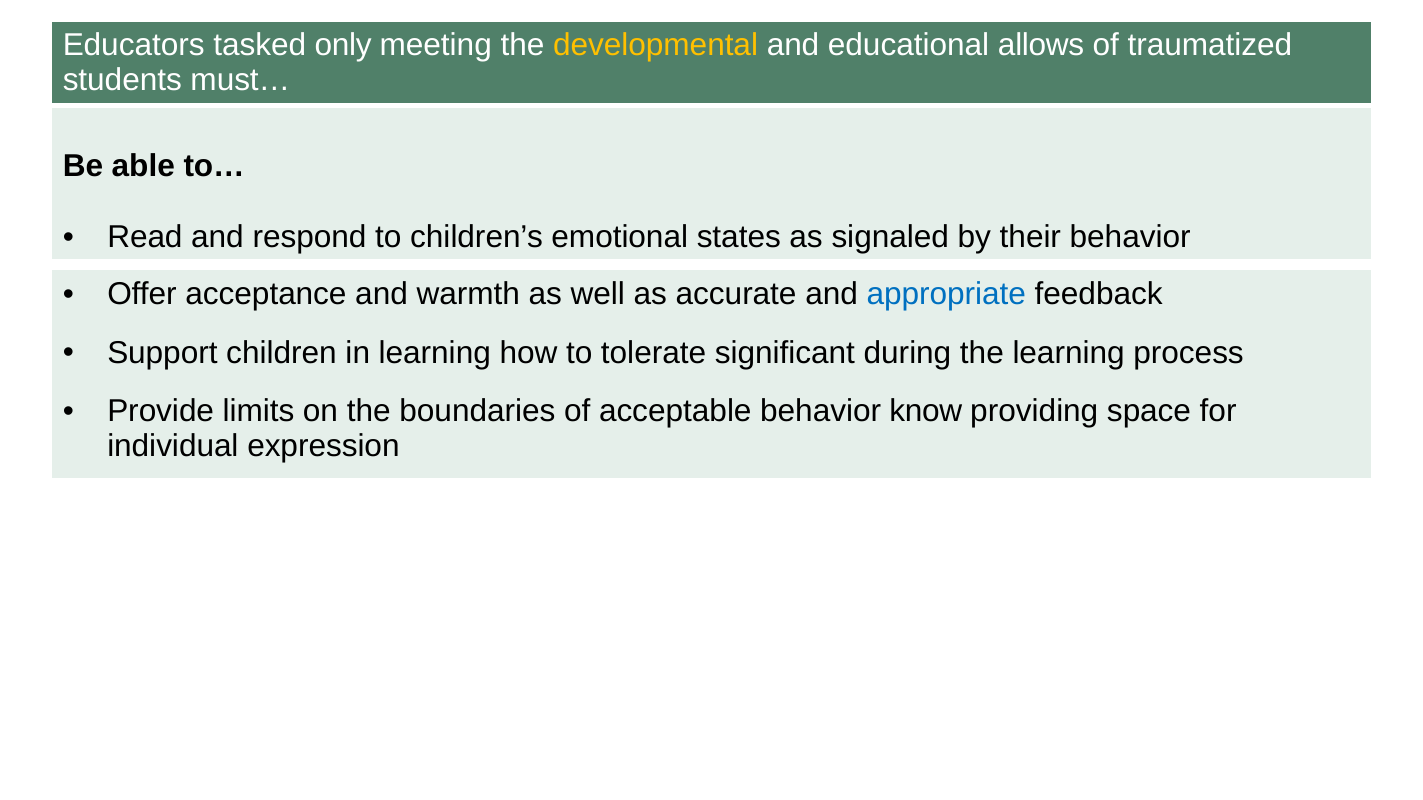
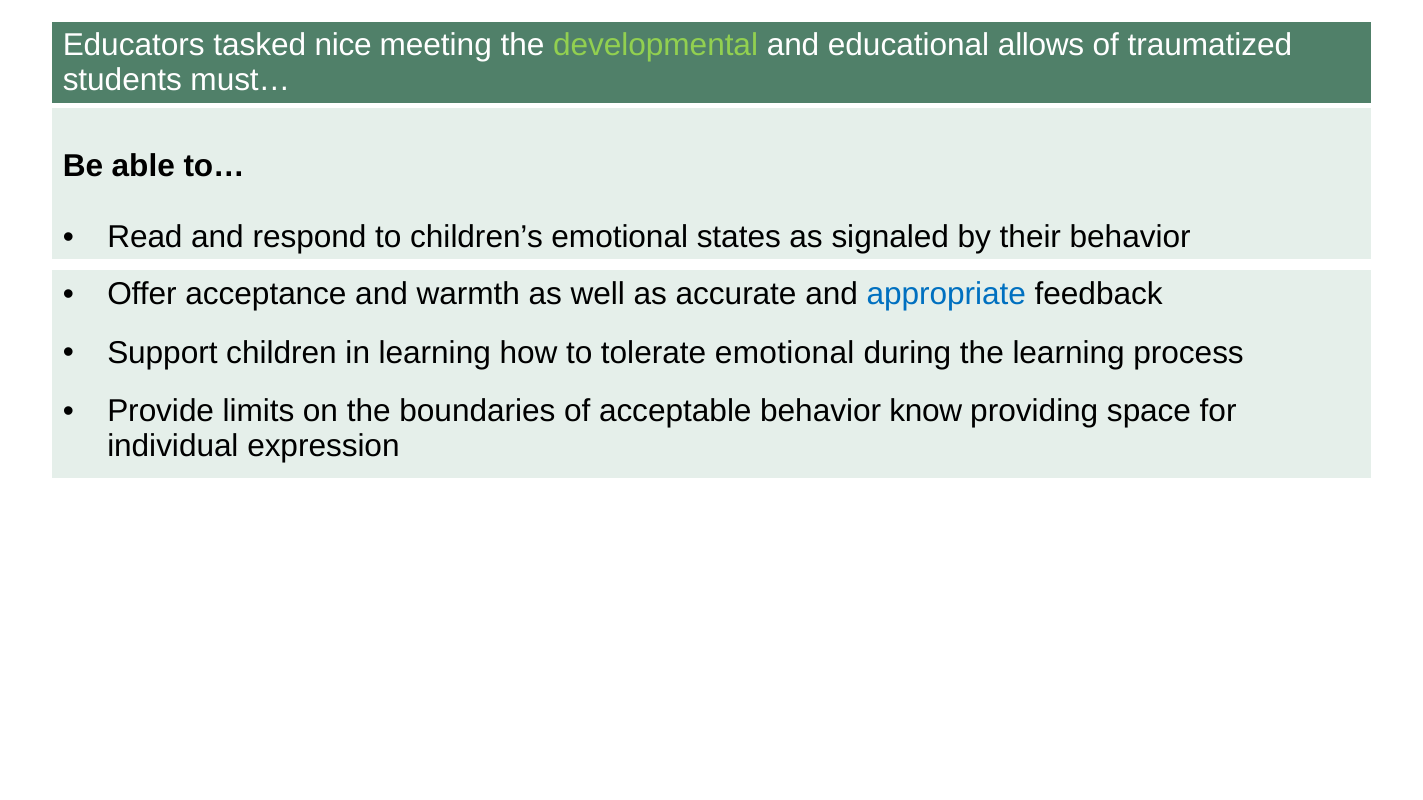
only: only -> nice
developmental colour: yellow -> light green
tolerate significant: significant -> emotional
